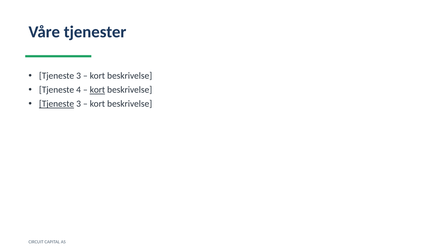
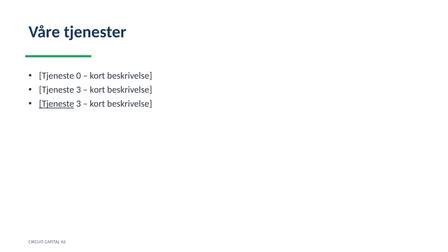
3 at (79, 76): 3 -> 0
4 at (79, 90): 4 -> 3
kort at (97, 90) underline: present -> none
